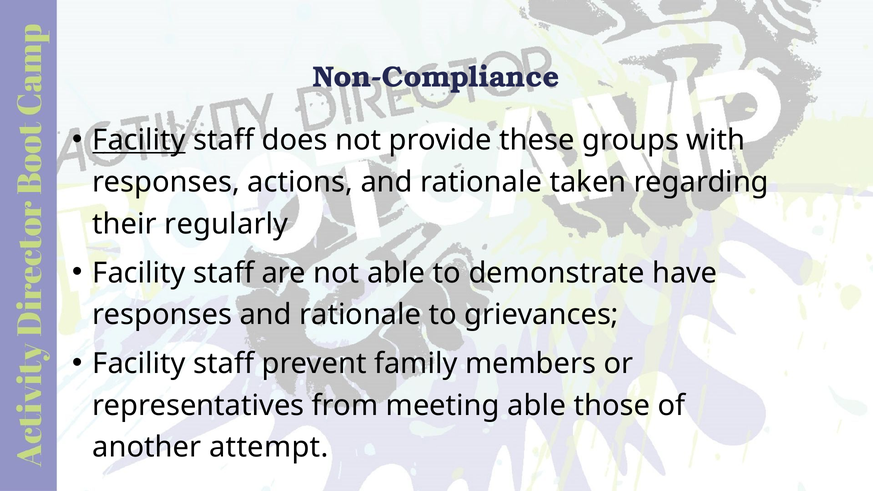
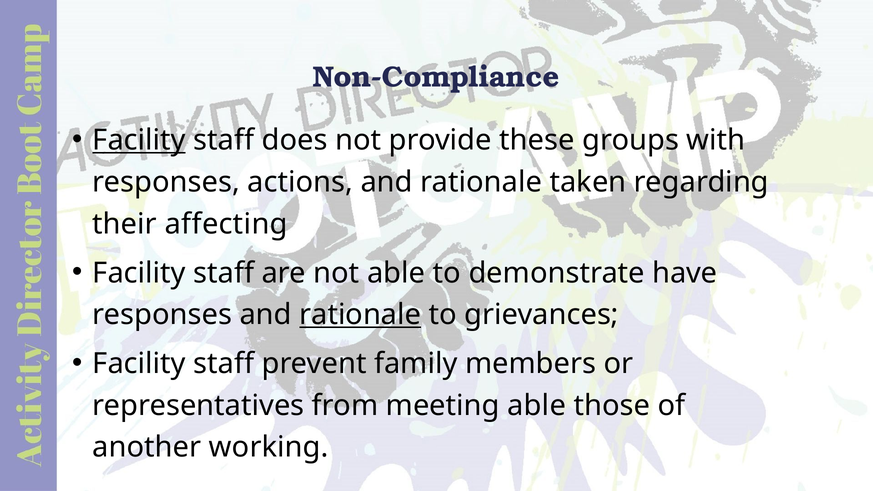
regularly: regularly -> affecting
rationale at (360, 315) underline: none -> present
attempt: attempt -> working
